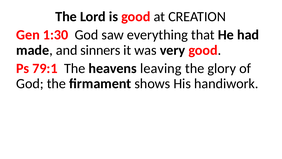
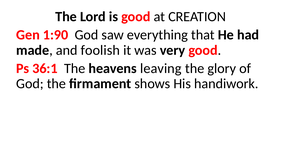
1:30: 1:30 -> 1:90
sinners: sinners -> foolish
79:1: 79:1 -> 36:1
